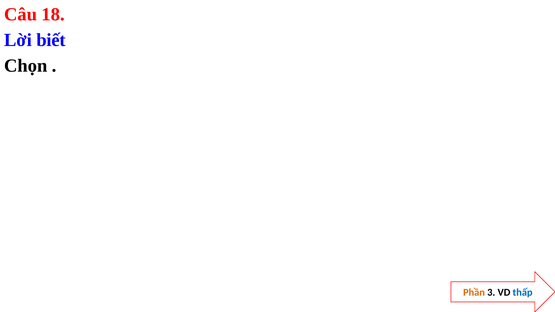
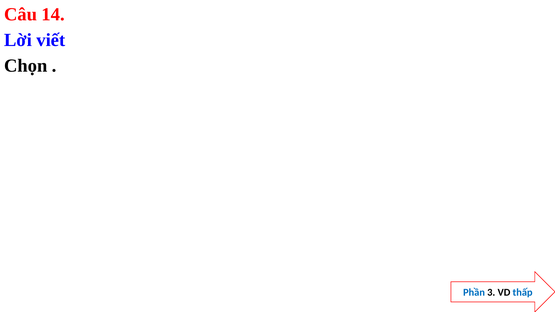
18: 18 -> 14
biết: biết -> viết
Phần colour: orange -> blue
